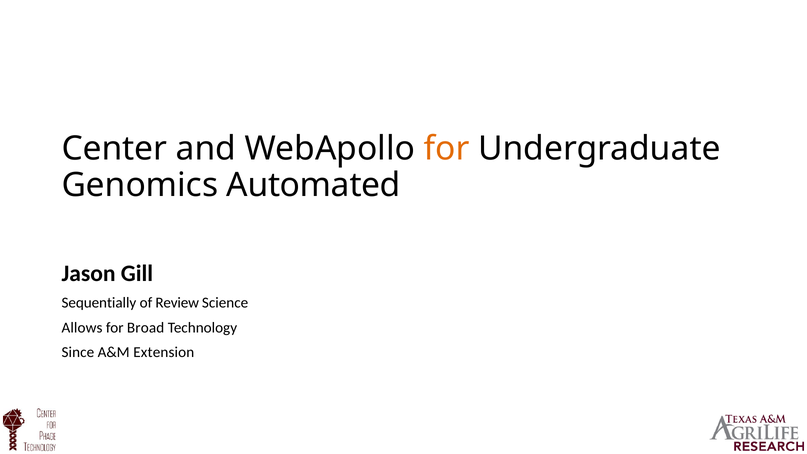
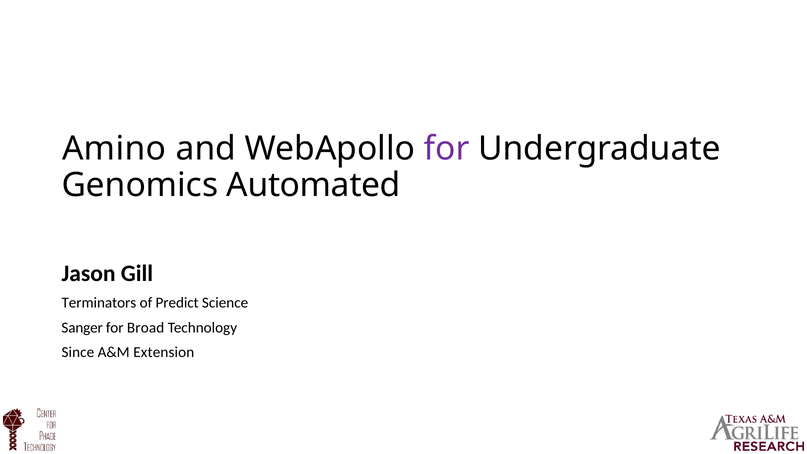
Center: Center -> Amino
for at (447, 149) colour: orange -> purple
Sequentially: Sequentially -> Terminators
Review: Review -> Predict
Allows: Allows -> Sanger
